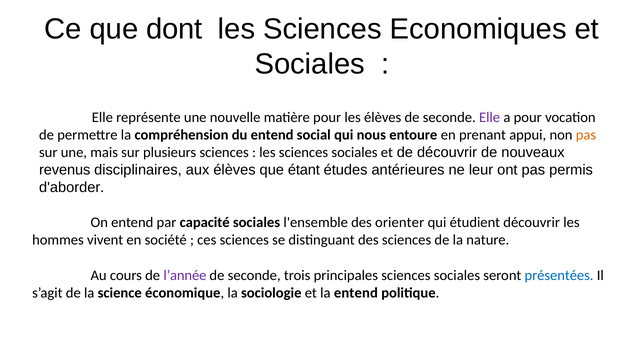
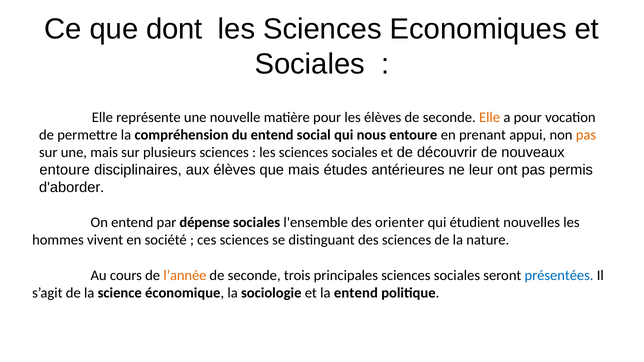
Elle at (490, 118) colour: purple -> orange
revenus at (65, 170): revenus -> entoure
que étant: étant -> mais
capacité: capacité -> dépense
étudient découvrir: découvrir -> nouvelles
l’année colour: purple -> orange
